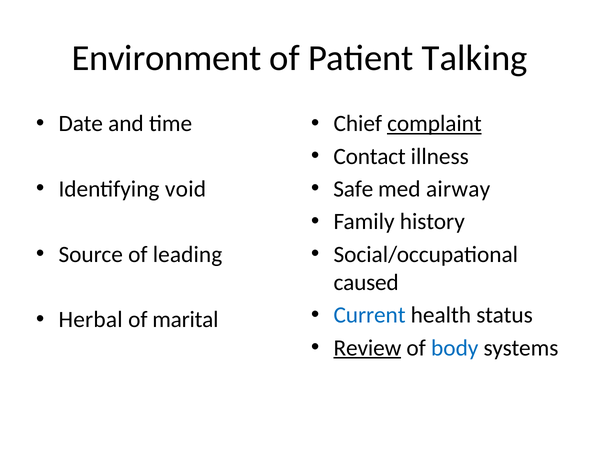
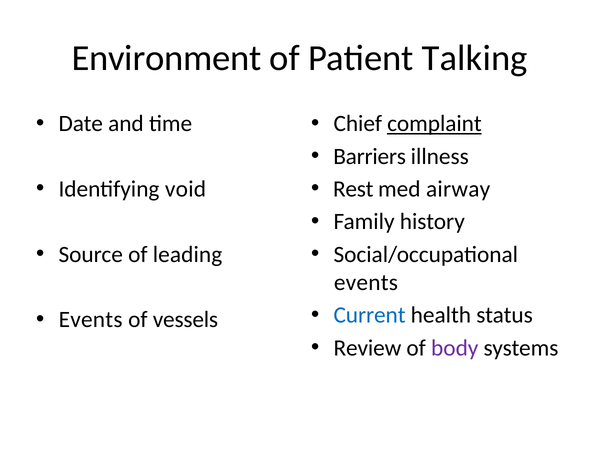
Contact: Contact -> Barriers
Safe: Safe -> Rest
caused at (366, 282): caused -> events
Herbal at (91, 320): Herbal -> Events
marital: marital -> vessels
Review underline: present -> none
body colour: blue -> purple
